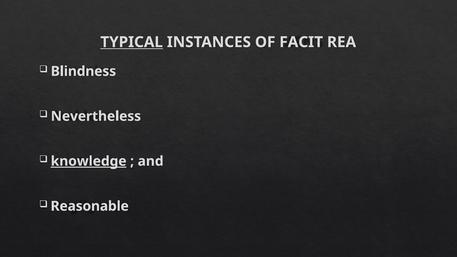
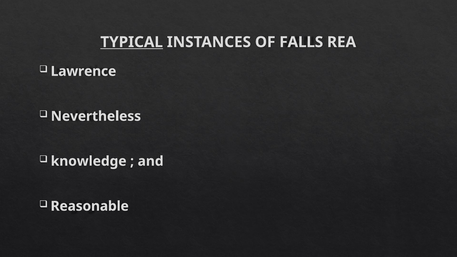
FACIT: FACIT -> FALLS
Blindness: Blindness -> Lawrence
knowledge underline: present -> none
